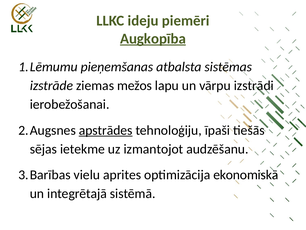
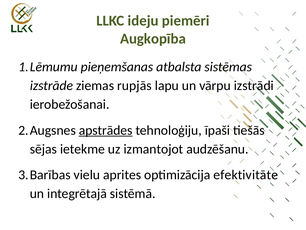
Augkopība underline: present -> none
mežos: mežos -> rupjās
ekonomiskā: ekonomiskā -> efektivitāte
